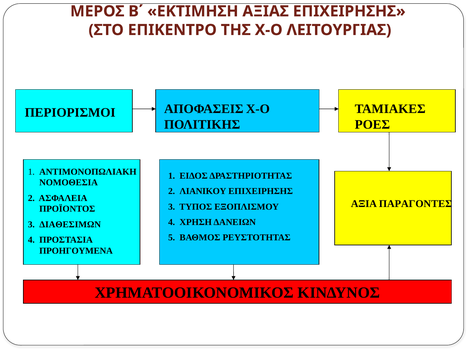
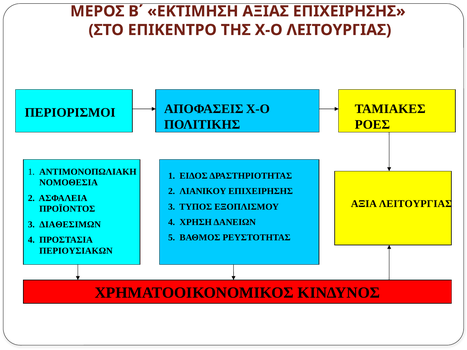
ΑΞΙΑ ΠΑΡΑΓΟΝΤΕΣ: ΠΑΡΑΓΟΝΤΕΣ -> ΛΕΙΤΟΥΡΓΙΑΣ
ΠΡΟΗΓΟΥΜΕΝΑ: ΠΡΟΗΓΟΥΜΕΝΑ -> ΠΕΡΙΟΥΣΙΑΚΩΝ
